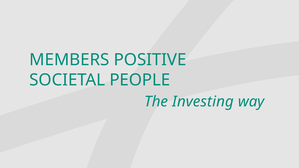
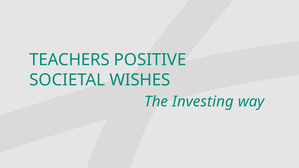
MEMBERS: MEMBERS -> TEACHERS
PEOPLE: PEOPLE -> WISHES
